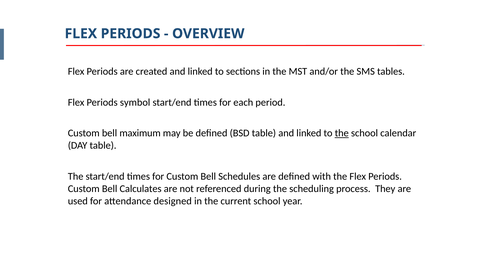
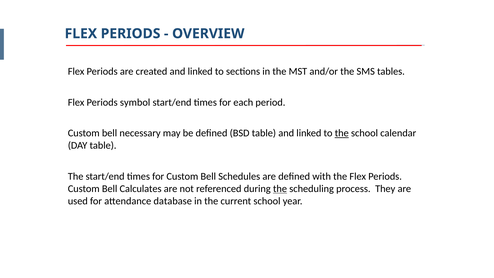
maximum: maximum -> necessary
the at (280, 189) underline: none -> present
designed: designed -> database
